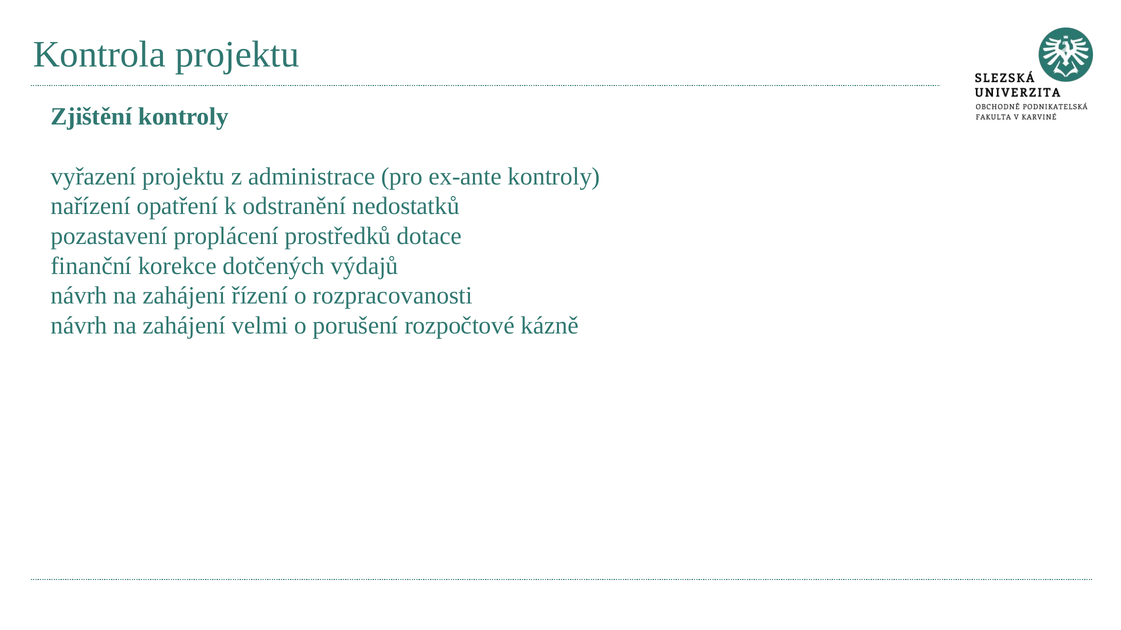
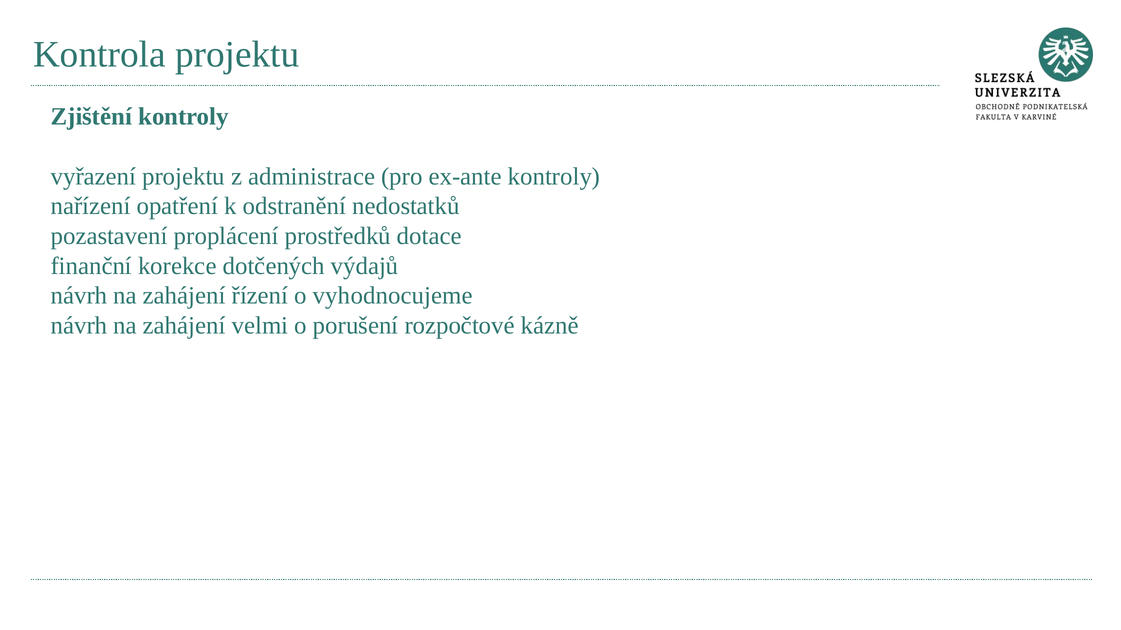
rozpracovanosti: rozpracovanosti -> vyhodnocujeme
